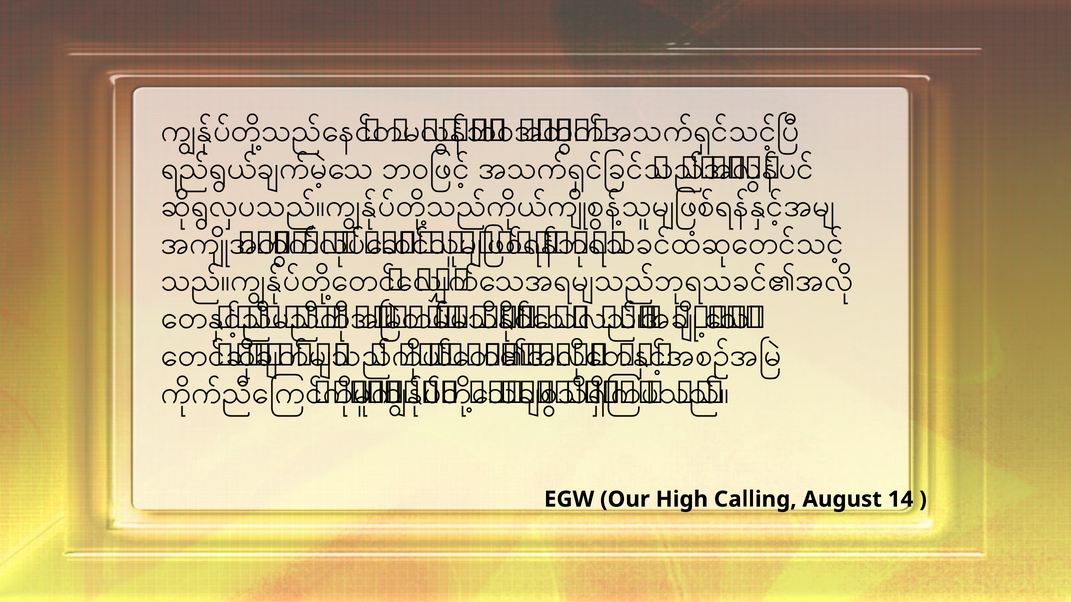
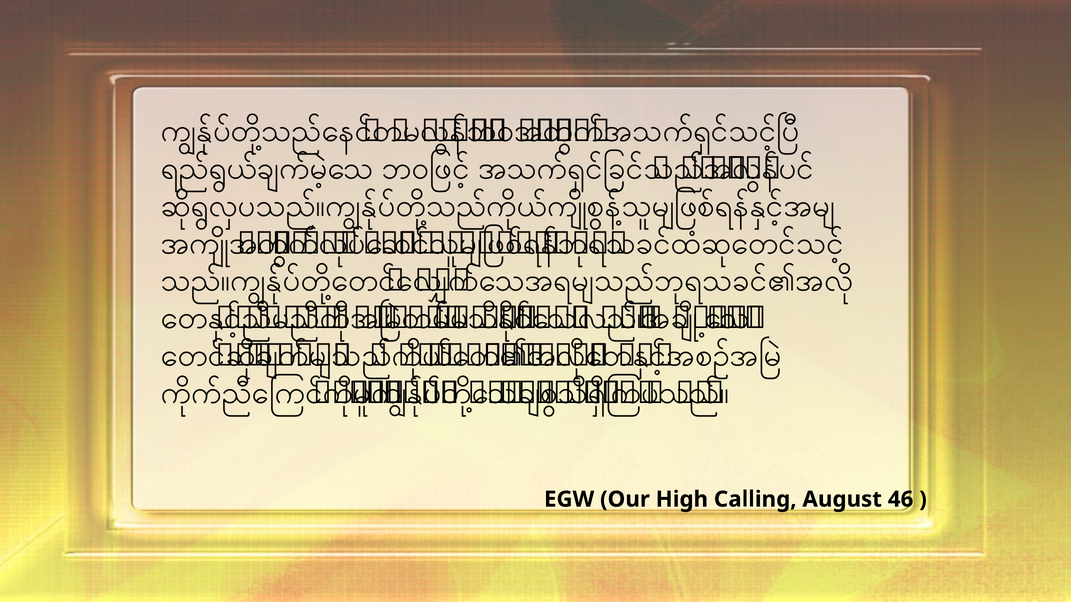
14: 14 -> 46
